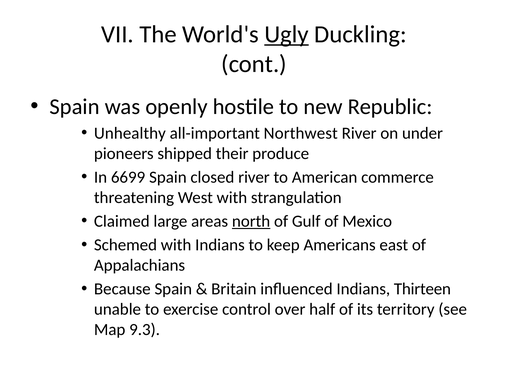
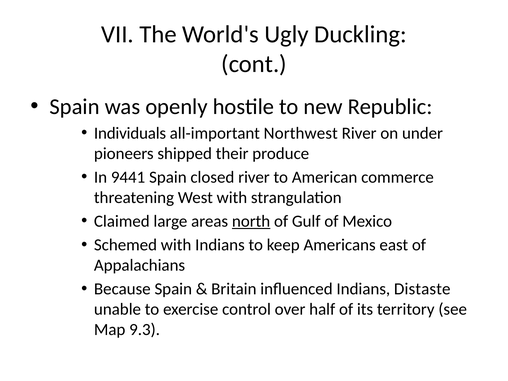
Ugly underline: present -> none
Unhealthy: Unhealthy -> Individuals
6699: 6699 -> 9441
Thirteen: Thirteen -> Distaste
